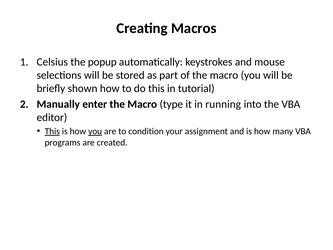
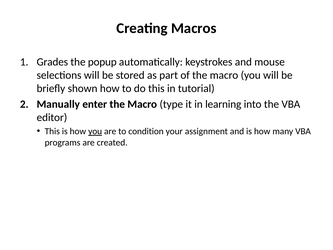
Celsius: Celsius -> Grades
running: running -> learning
This at (52, 131) underline: present -> none
